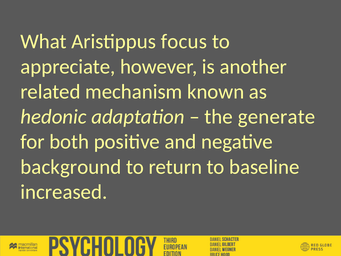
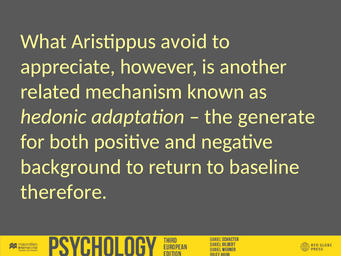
focus: focus -> avoid
increased: increased -> therefore
